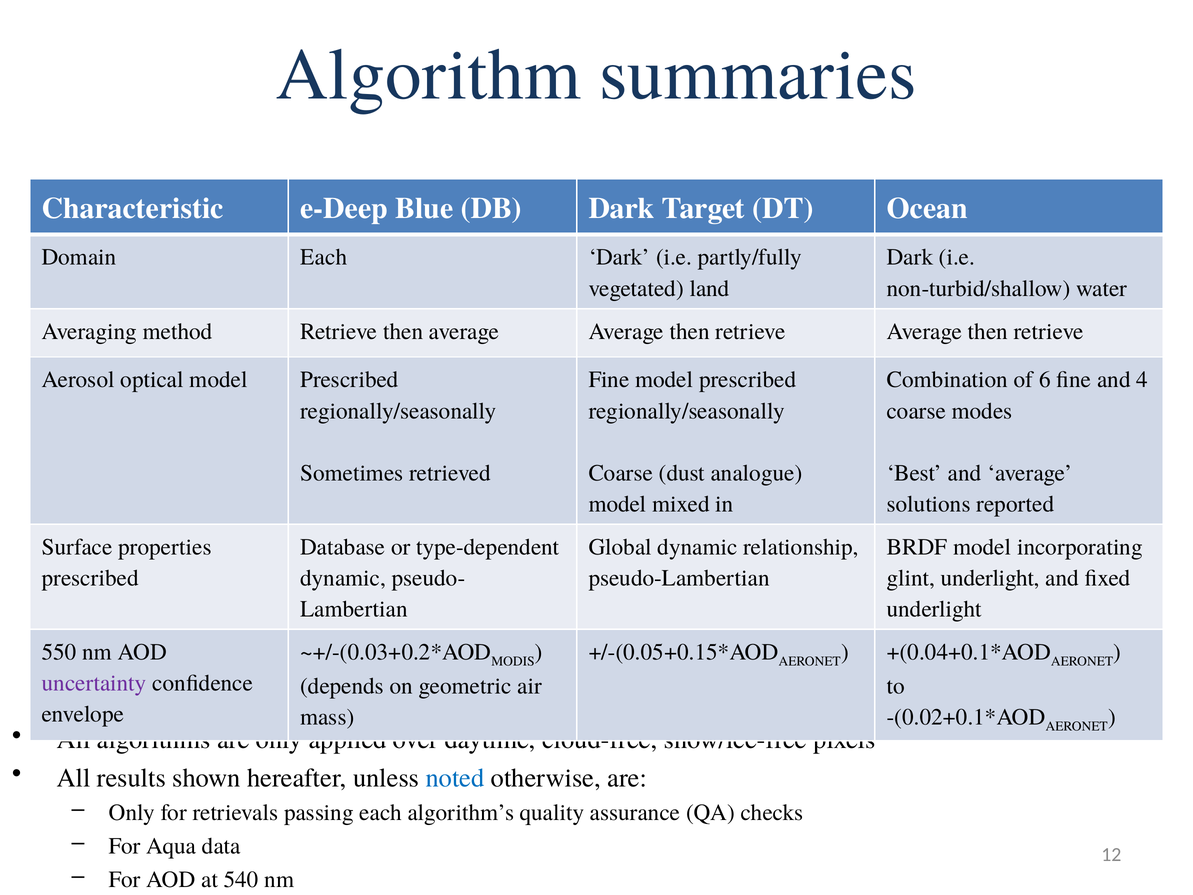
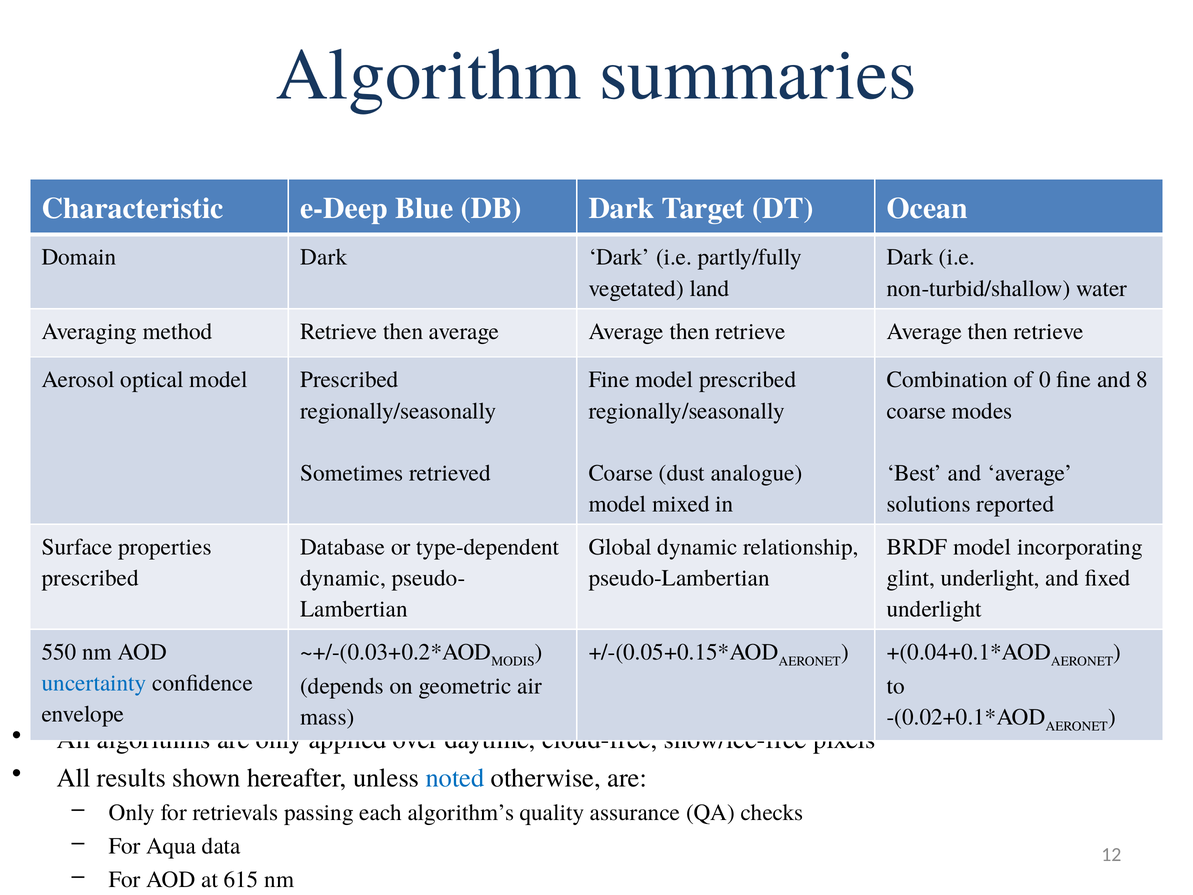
Domain Each: Each -> Dark
6: 6 -> 0
4: 4 -> 8
uncertainty colour: purple -> blue
540: 540 -> 615
